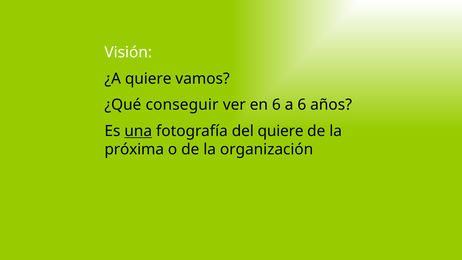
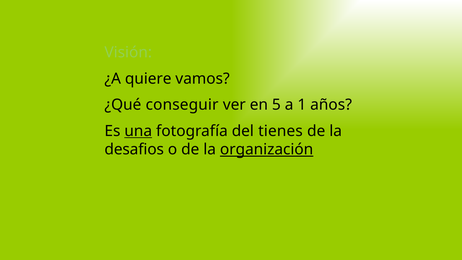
Visión colour: white -> light green
en 6: 6 -> 5
a 6: 6 -> 1
del quiere: quiere -> tienes
próxima: próxima -> desafios
organización underline: none -> present
